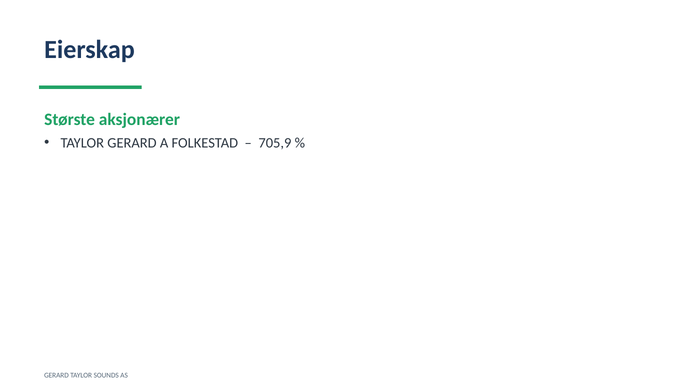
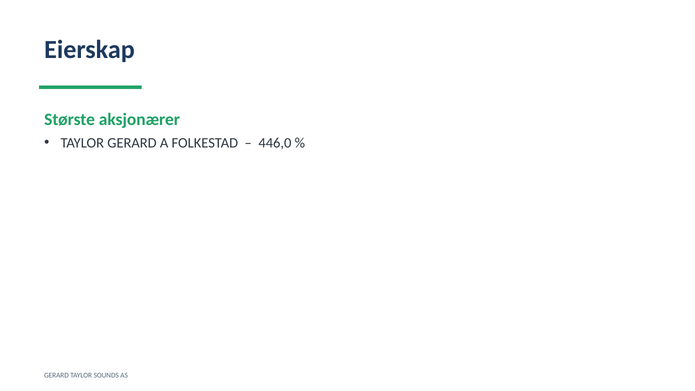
705,9: 705,9 -> 446,0
